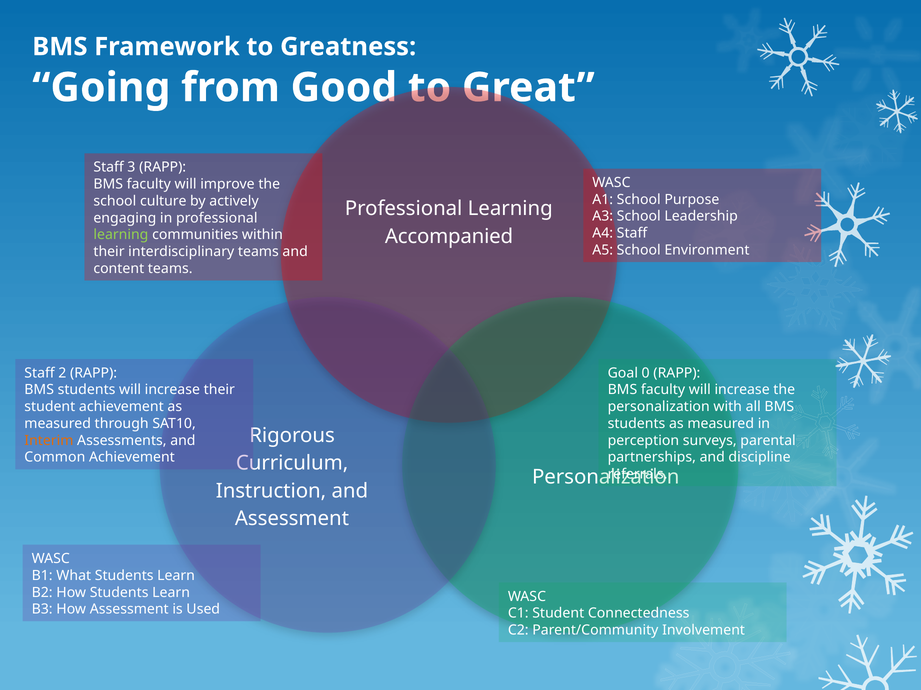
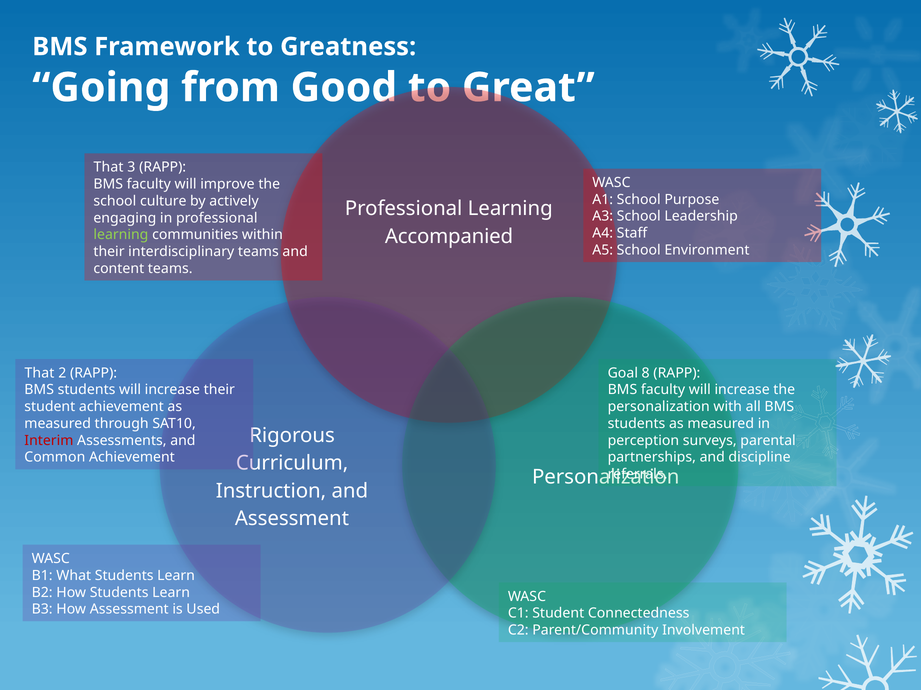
Staff at (109, 167): Staff -> That
Staff at (40, 373): Staff -> That
0: 0 -> 8
Interim colour: orange -> red
